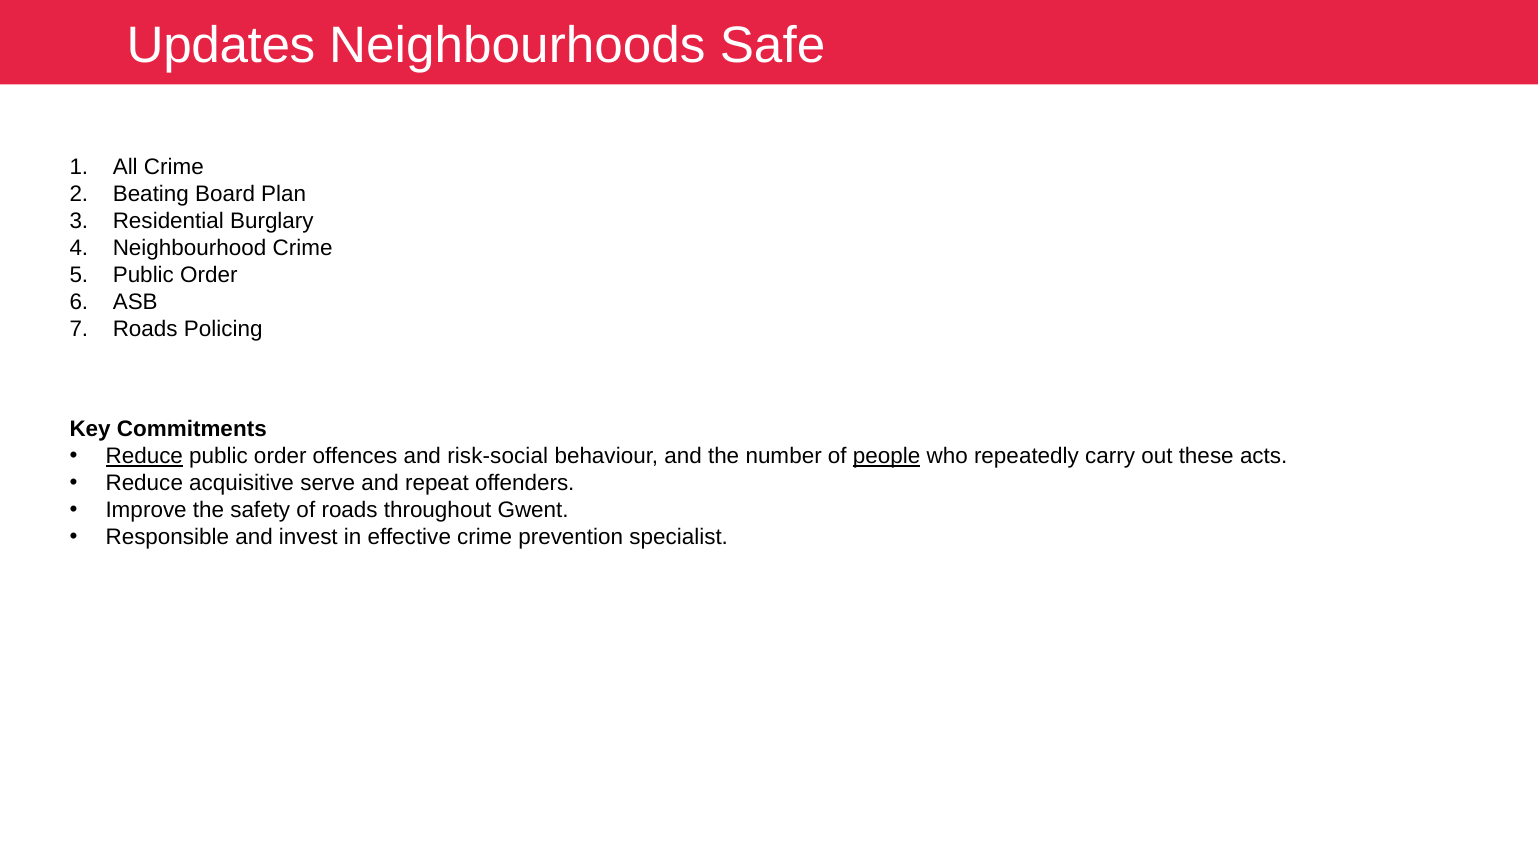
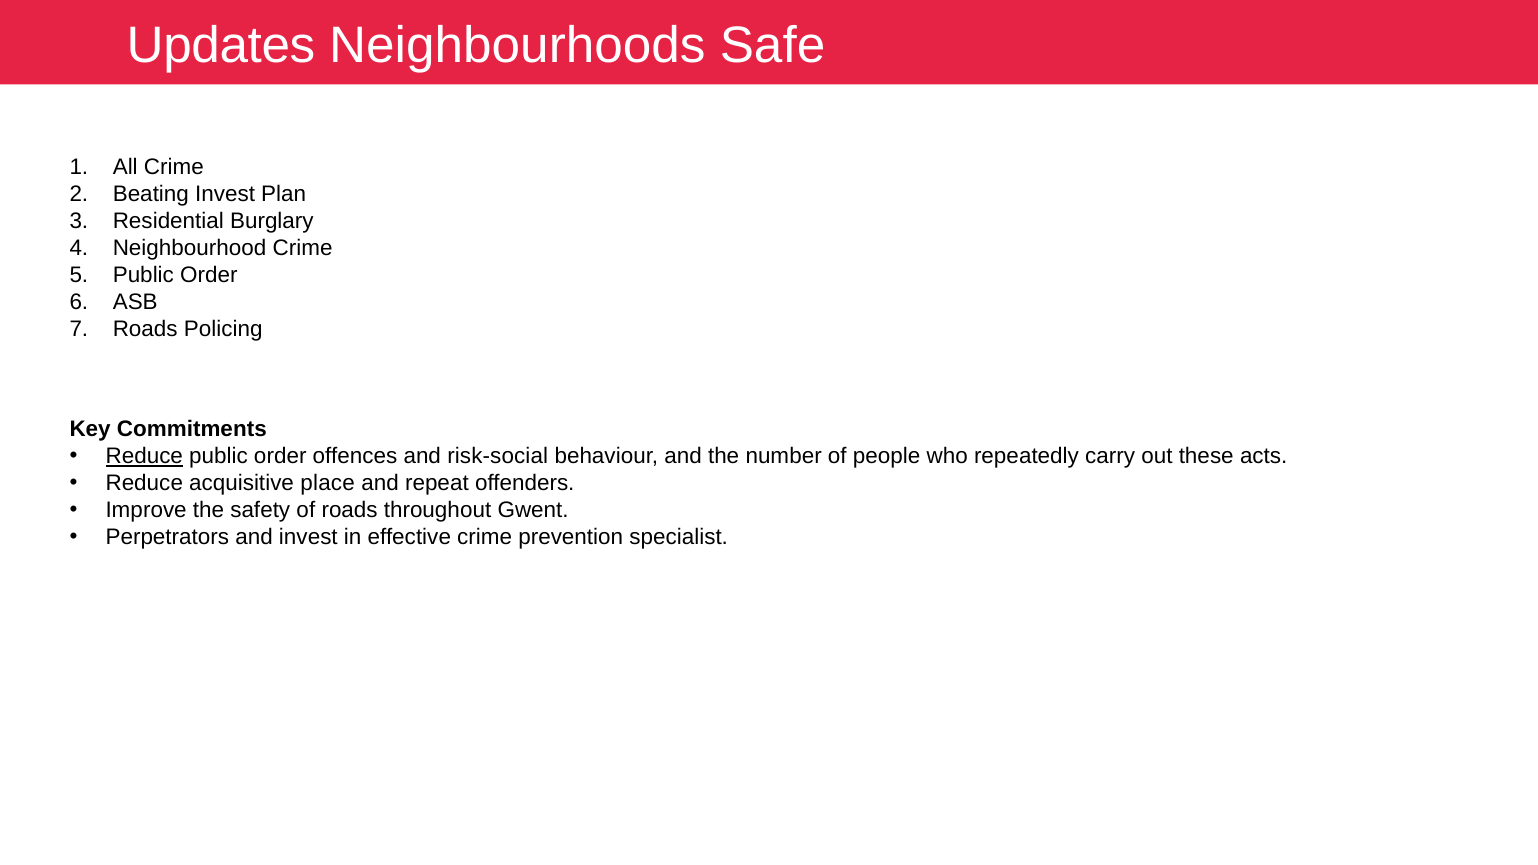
Beating Board: Board -> Invest
people underline: present -> none
serve: serve -> place
Responsible: Responsible -> Perpetrators
